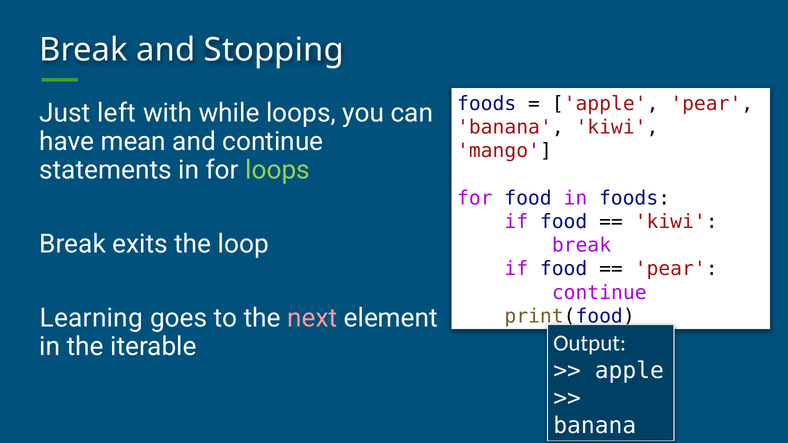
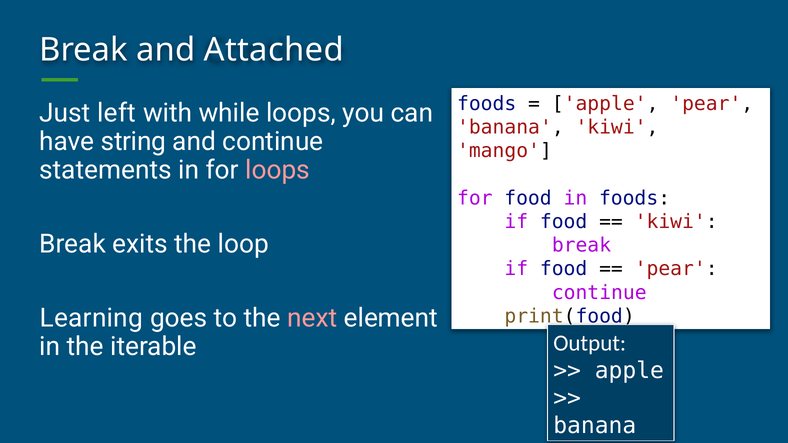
Stopping: Stopping -> Attached
mean: mean -> string
loops at (277, 170) colour: light green -> pink
